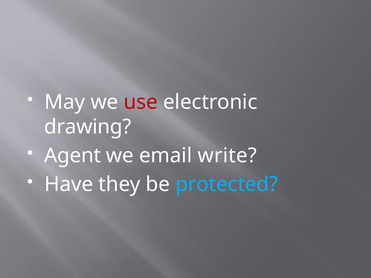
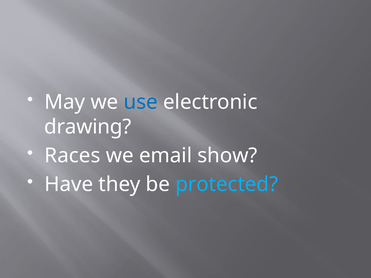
use colour: red -> blue
Agent: Agent -> Races
write: write -> show
